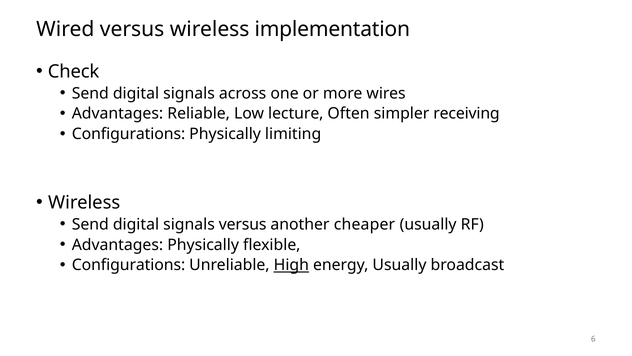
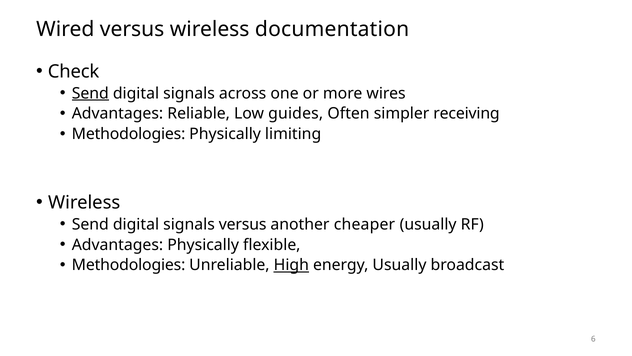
implementation: implementation -> documentation
Send at (90, 93) underline: none -> present
lecture: lecture -> guides
Configurations at (129, 134): Configurations -> Methodologies
Configurations at (129, 265): Configurations -> Methodologies
